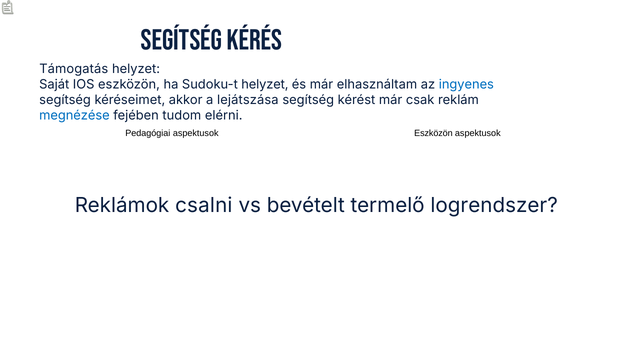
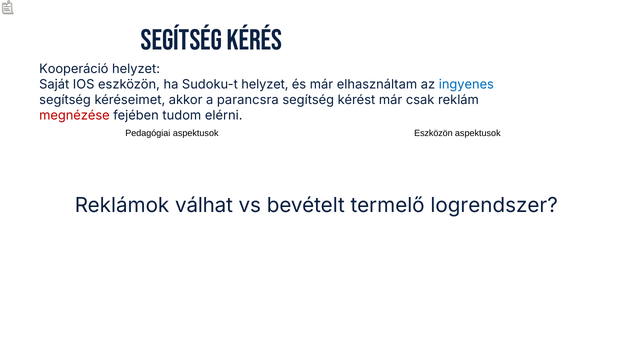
Támogatás: Támogatás -> Kooperáció
lejátszása: lejátszása -> parancsra
megnézése colour: blue -> red
csalni: csalni -> válhat
